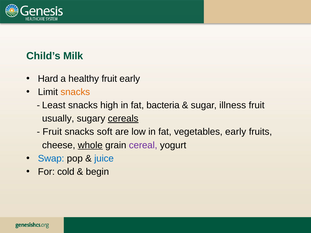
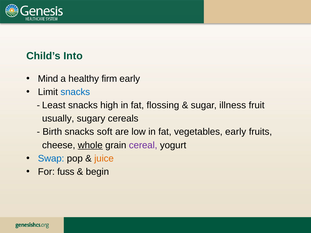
Milk: Milk -> Into
Hard: Hard -> Mind
healthy fruit: fruit -> firm
snacks at (75, 92) colour: orange -> blue
bacteria: bacteria -> flossing
cereals underline: present -> none
Fruit at (52, 132): Fruit -> Birth
juice colour: blue -> orange
cold: cold -> fuss
